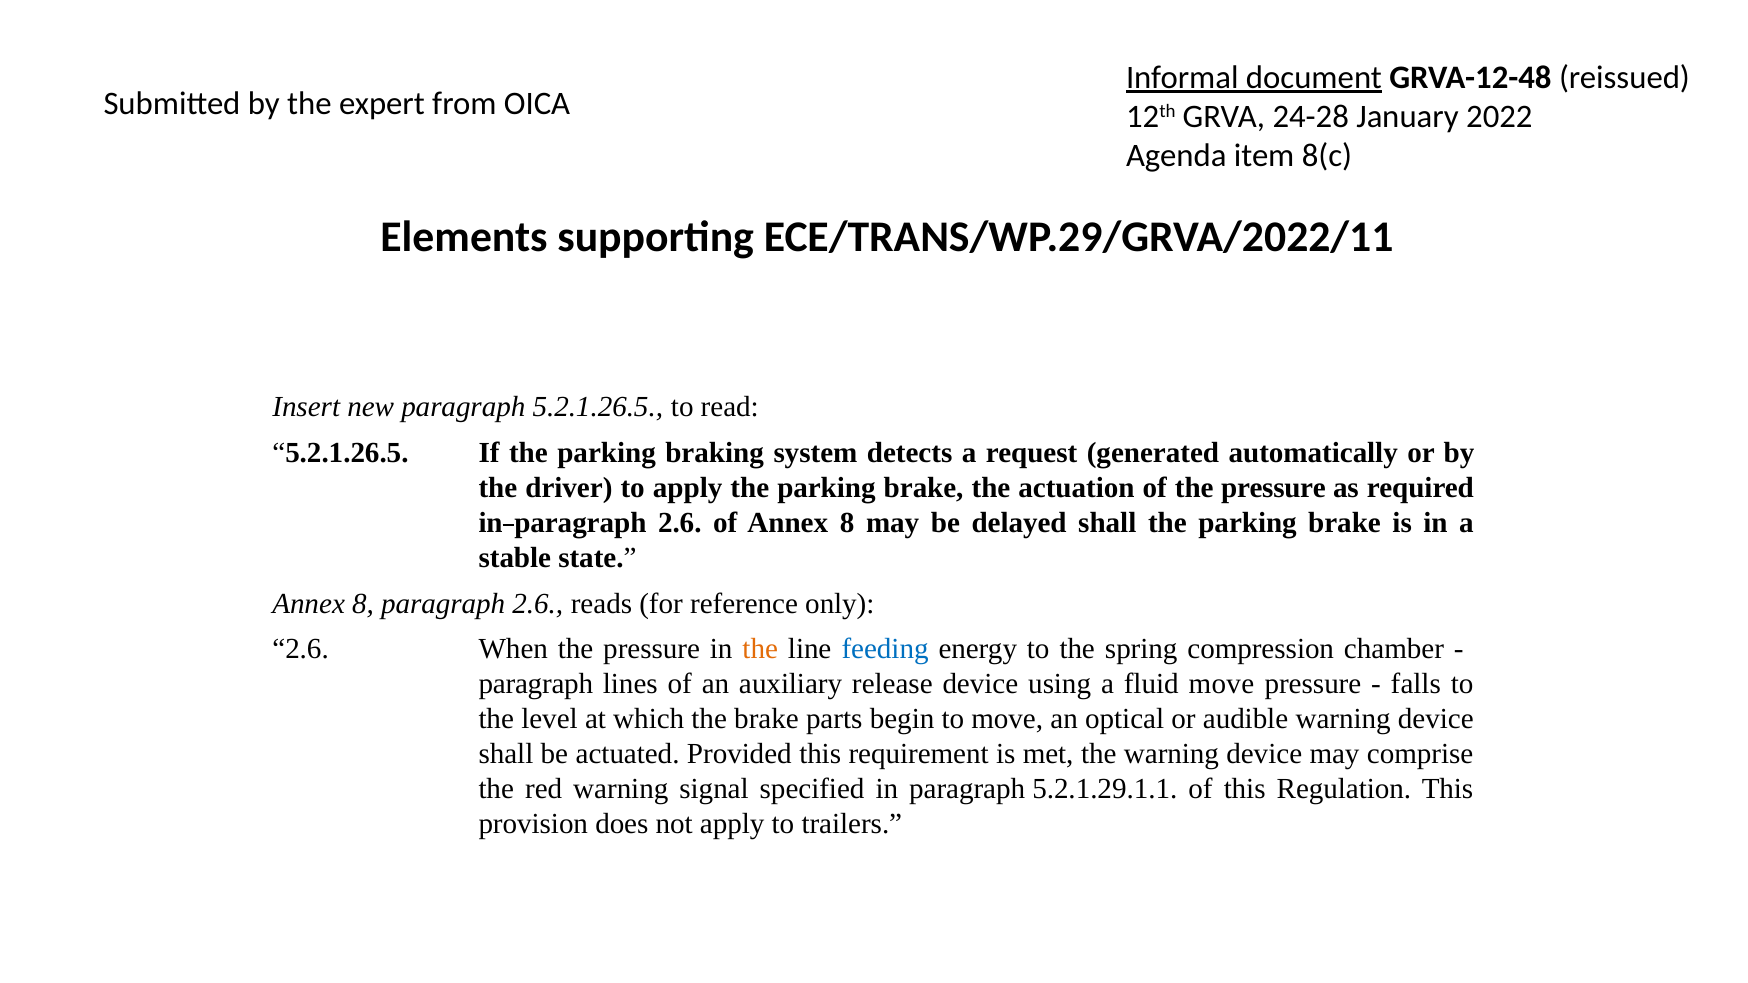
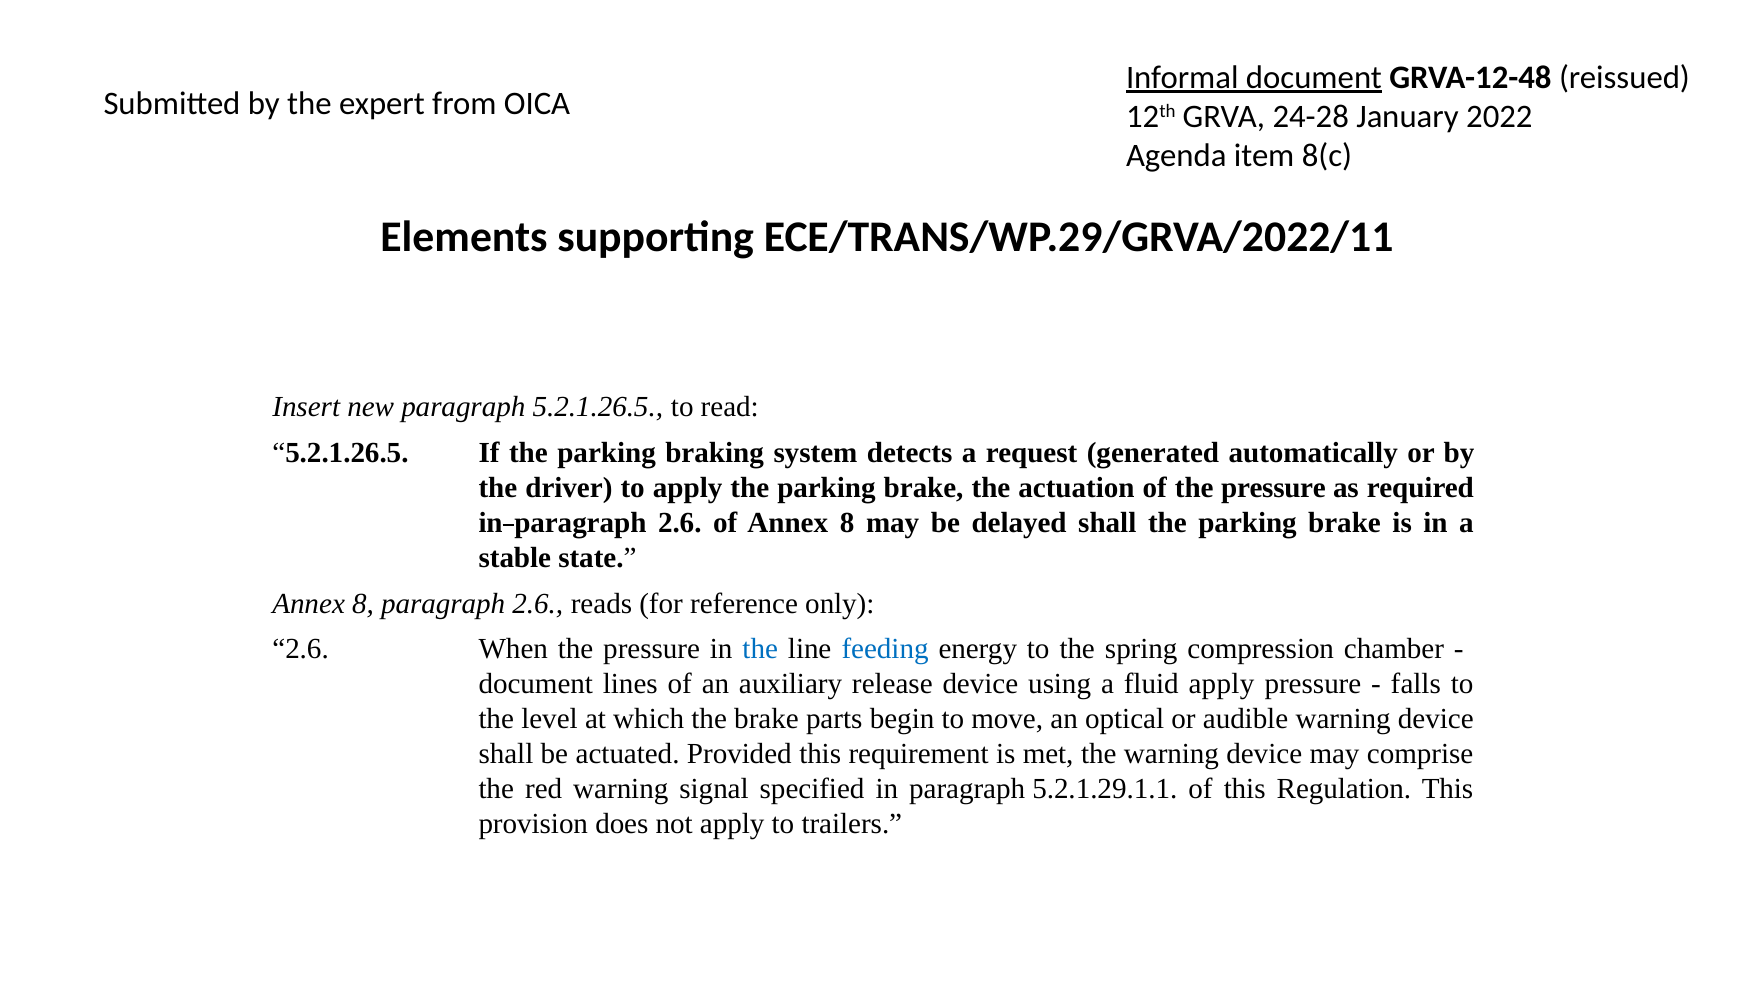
the at (760, 650) colour: orange -> blue
paragraph at (536, 684): paragraph -> document
fluid move: move -> apply
